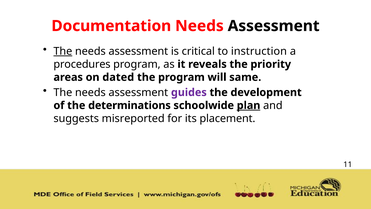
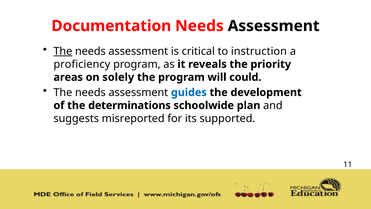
procedures: procedures -> proficiency
dated: dated -> solely
same: same -> could
guides colour: purple -> blue
plan underline: present -> none
placement: placement -> supported
